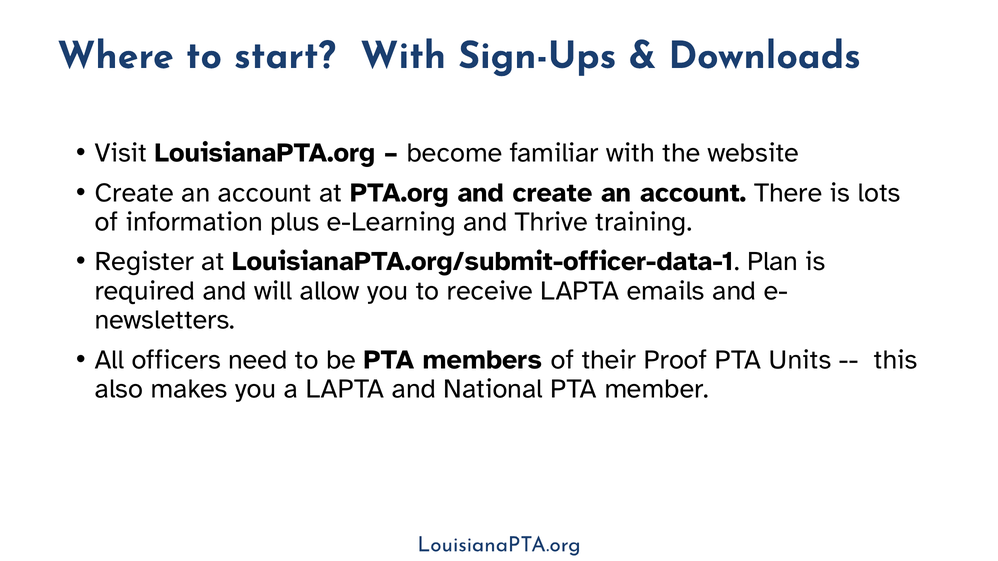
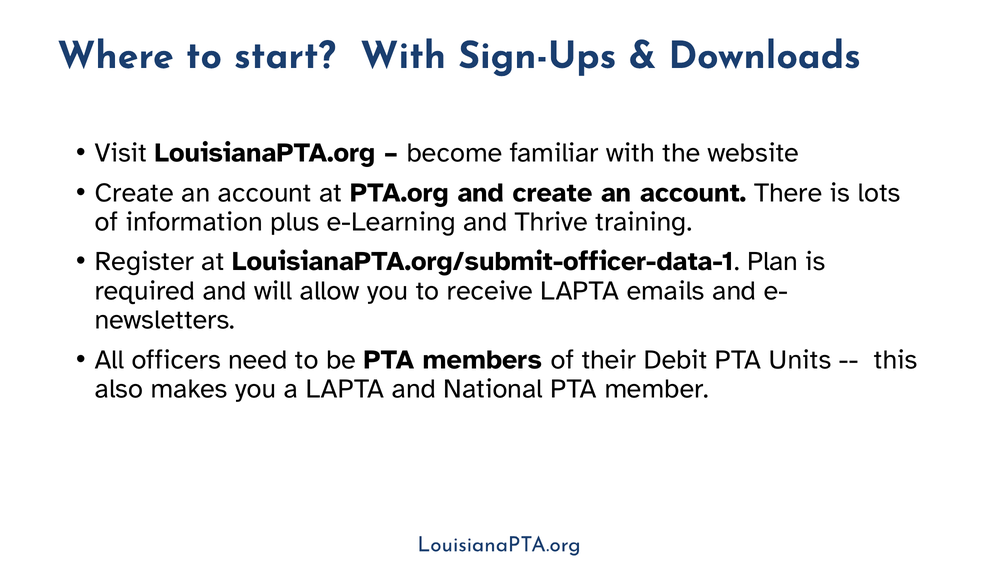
Proof: Proof -> Debit
